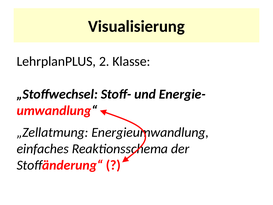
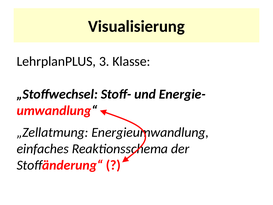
2: 2 -> 3
